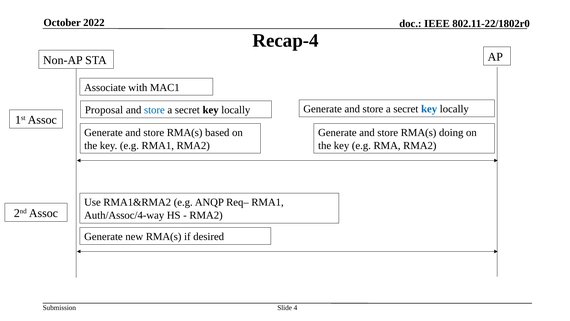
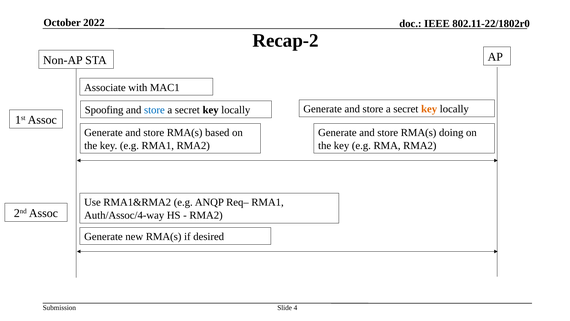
Recap-4: Recap-4 -> Recap-2
key at (429, 109) colour: blue -> orange
Proposal: Proposal -> Spoofing
